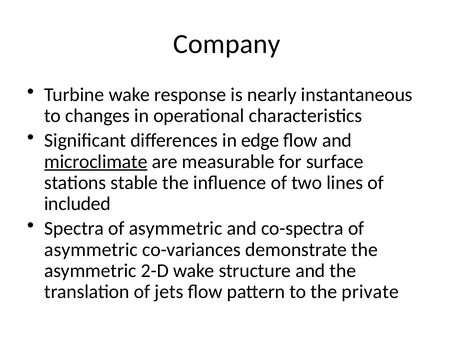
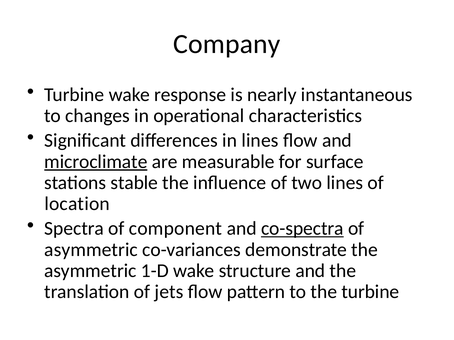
in edge: edge -> lines
included: included -> location
Spectra of asymmetric: asymmetric -> component
co-spectra underline: none -> present
2-D: 2-D -> 1-D
the private: private -> turbine
